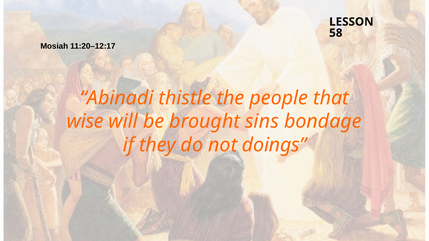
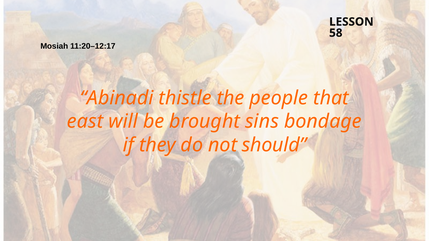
wise: wise -> east
doings: doings -> should
